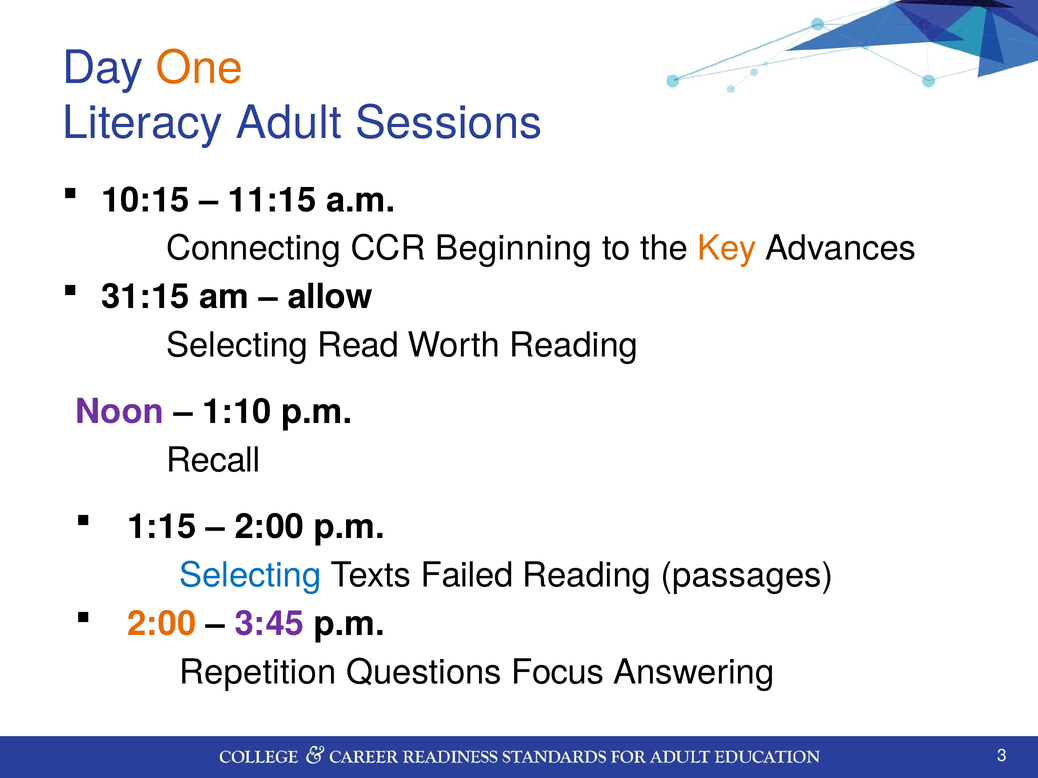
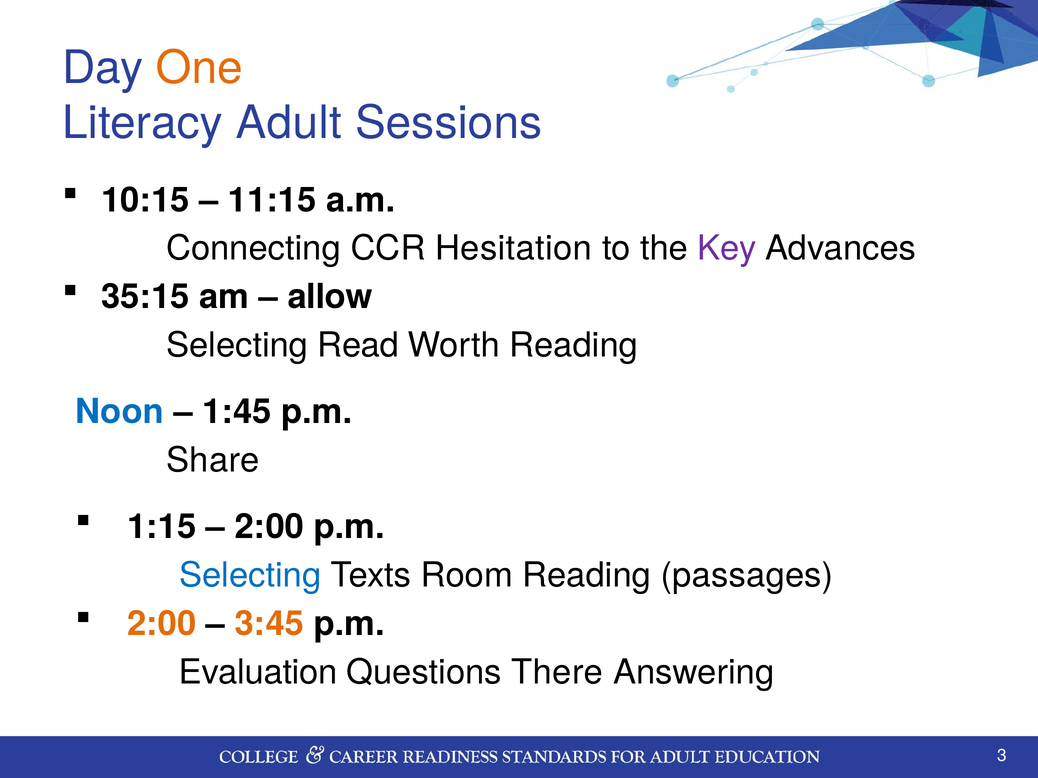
Beginning: Beginning -> Hesitation
Key colour: orange -> purple
31:15: 31:15 -> 35:15
Noon colour: purple -> blue
1:10: 1:10 -> 1:45
Recall: Recall -> Share
Failed: Failed -> Room
3:45 colour: purple -> orange
Repetition: Repetition -> Evaluation
Focus: Focus -> There
